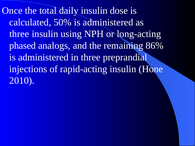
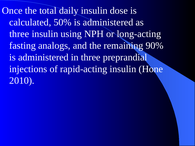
phased: phased -> fasting
86%: 86% -> 90%
